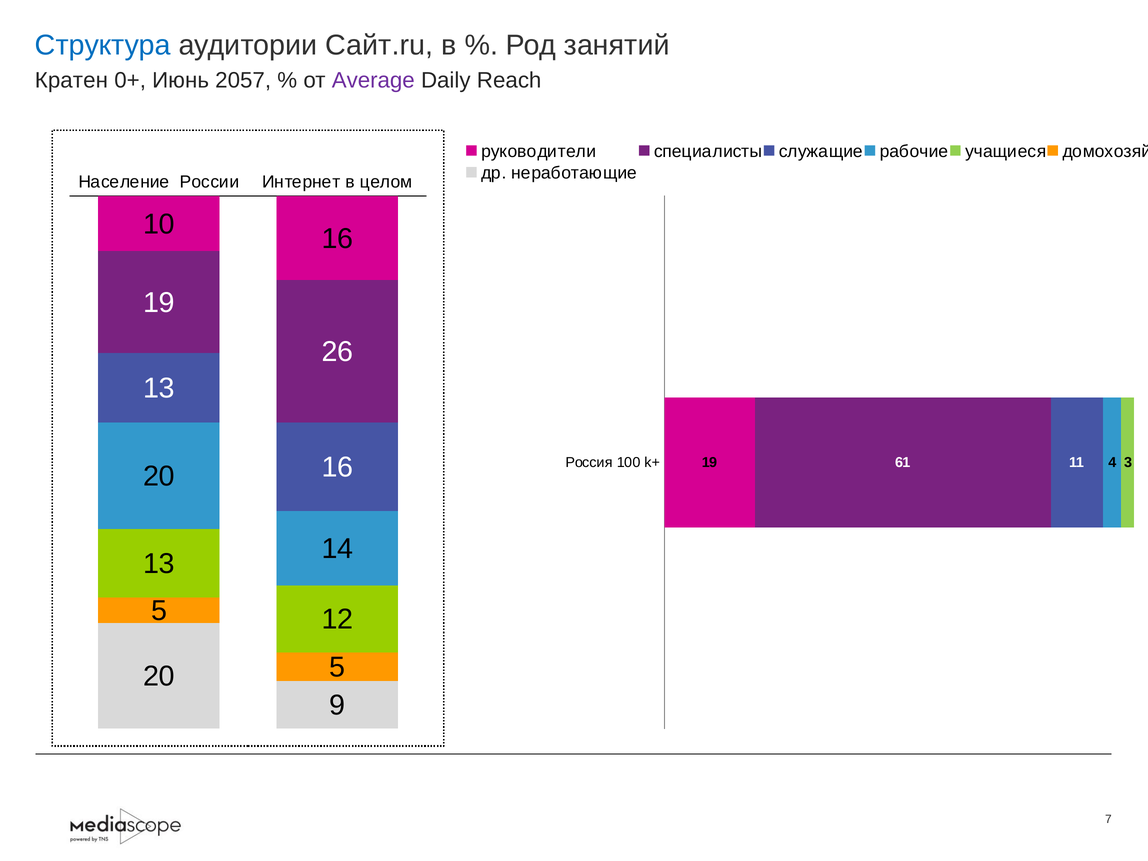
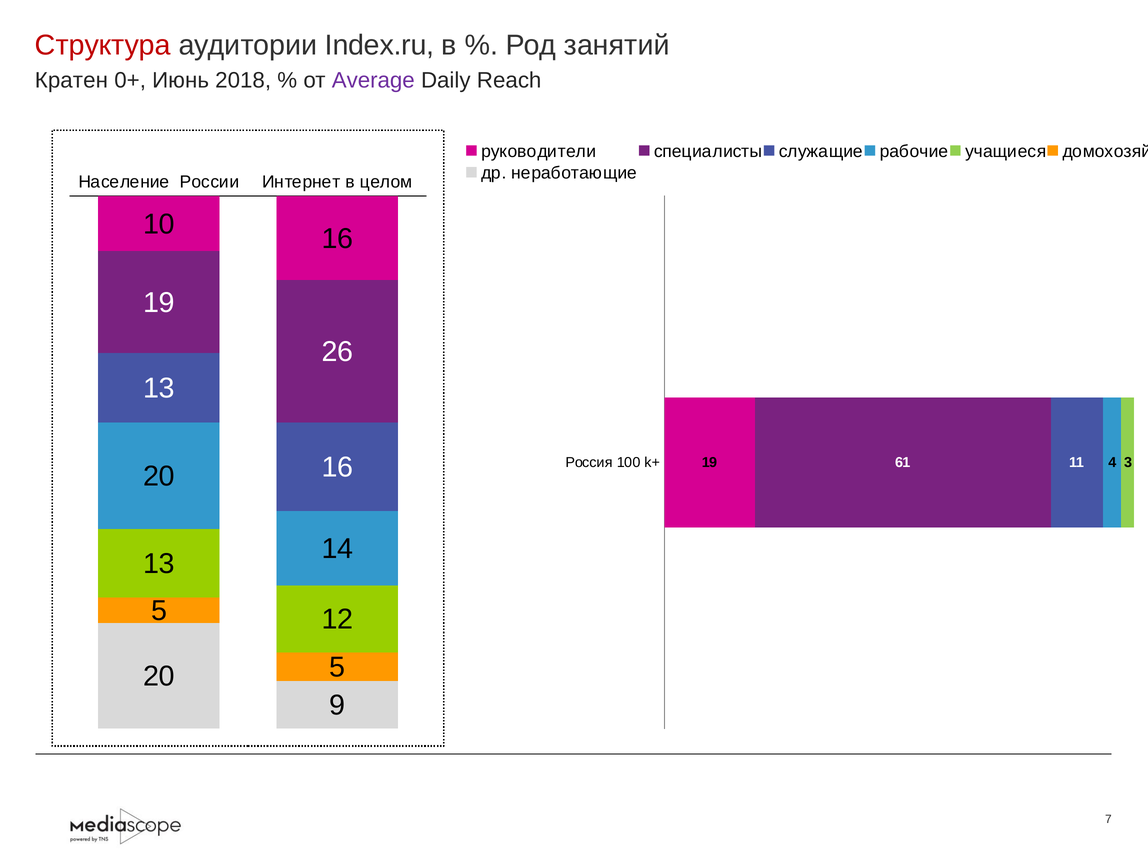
Структура colour: blue -> red
Сайт.ru: Сайт.ru -> Index.ru
2057: 2057 -> 2018
